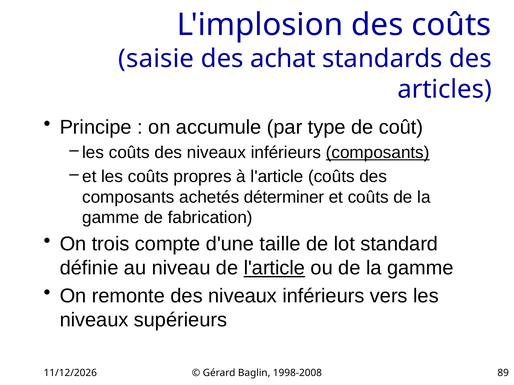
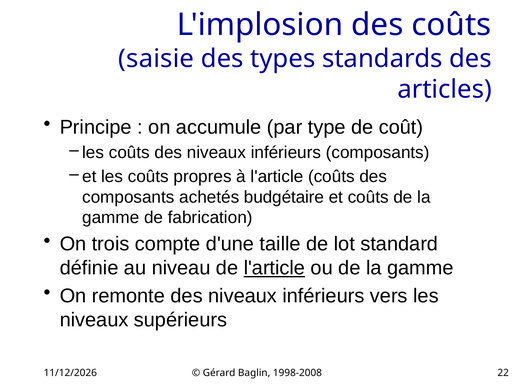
achat: achat -> types
composants at (378, 153) underline: present -> none
déterminer: déterminer -> budgétaire
89: 89 -> 22
